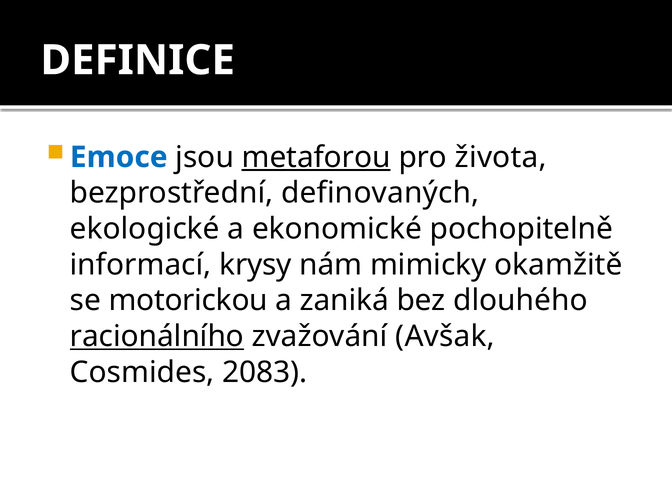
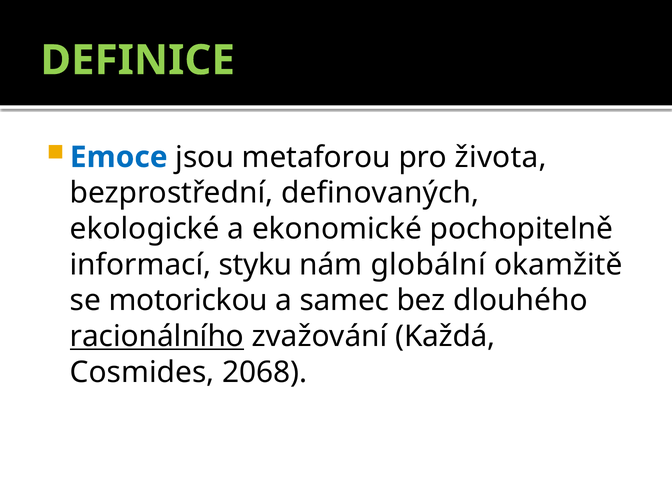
DEFINICE colour: white -> light green
metaforou underline: present -> none
krysy: krysy -> styku
mimicky: mimicky -> globální
zaniká: zaniká -> samec
Avšak: Avšak -> Každá
2083: 2083 -> 2068
